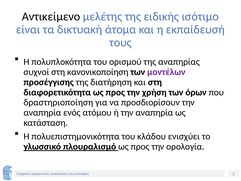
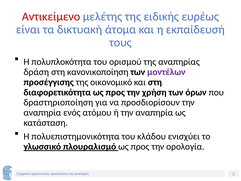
Αντικείμενο colour: black -> red
ισότιμο: ισότιμο -> ευρέως
συχνοί: συχνοί -> δράση
διατήρηση: διατήρηση -> οικονομικό
